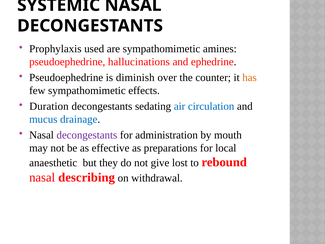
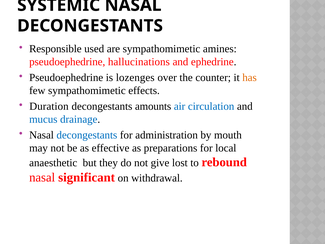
Prophylaxis: Prophylaxis -> Responsible
diminish: diminish -> lozenges
sedating: sedating -> amounts
decongestants at (87, 135) colour: purple -> blue
describing: describing -> significant
